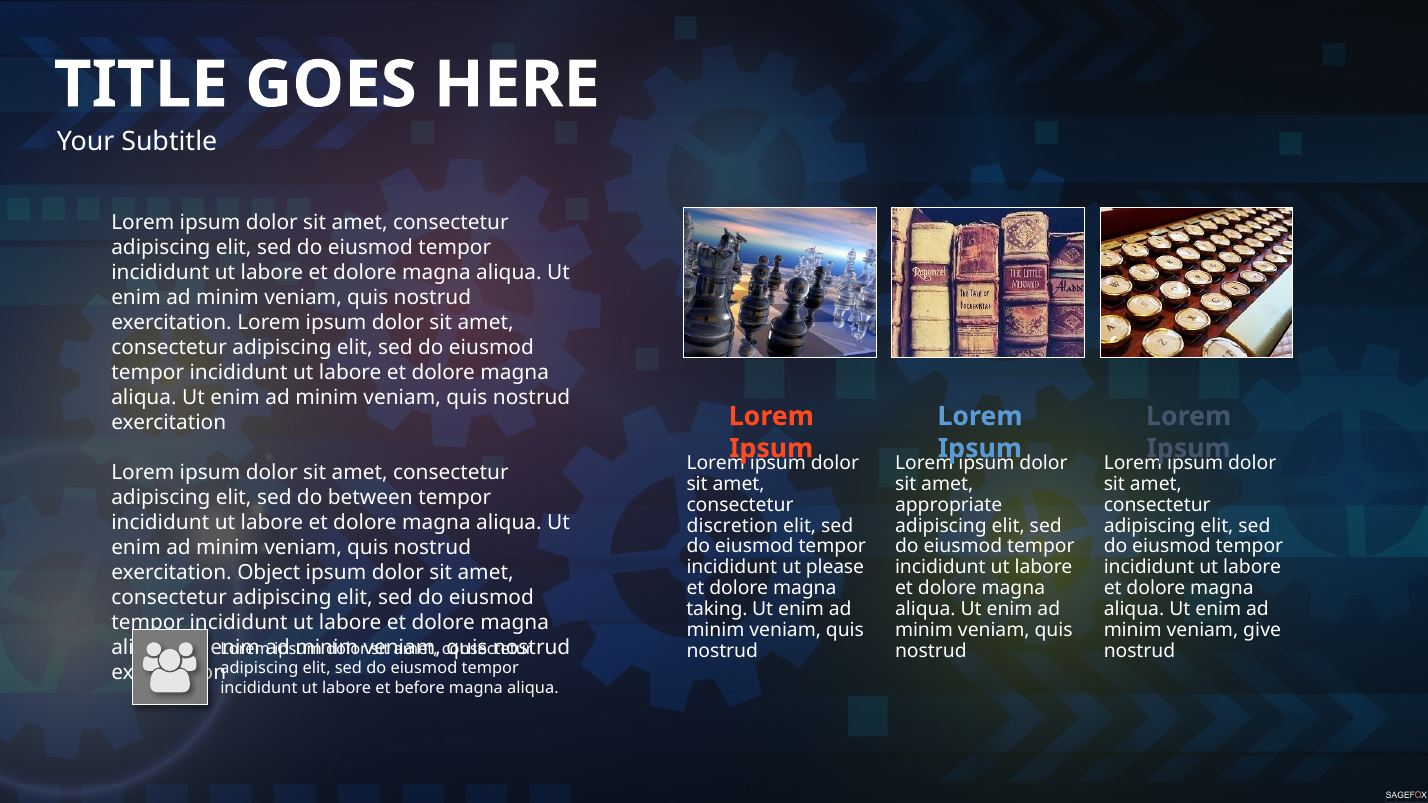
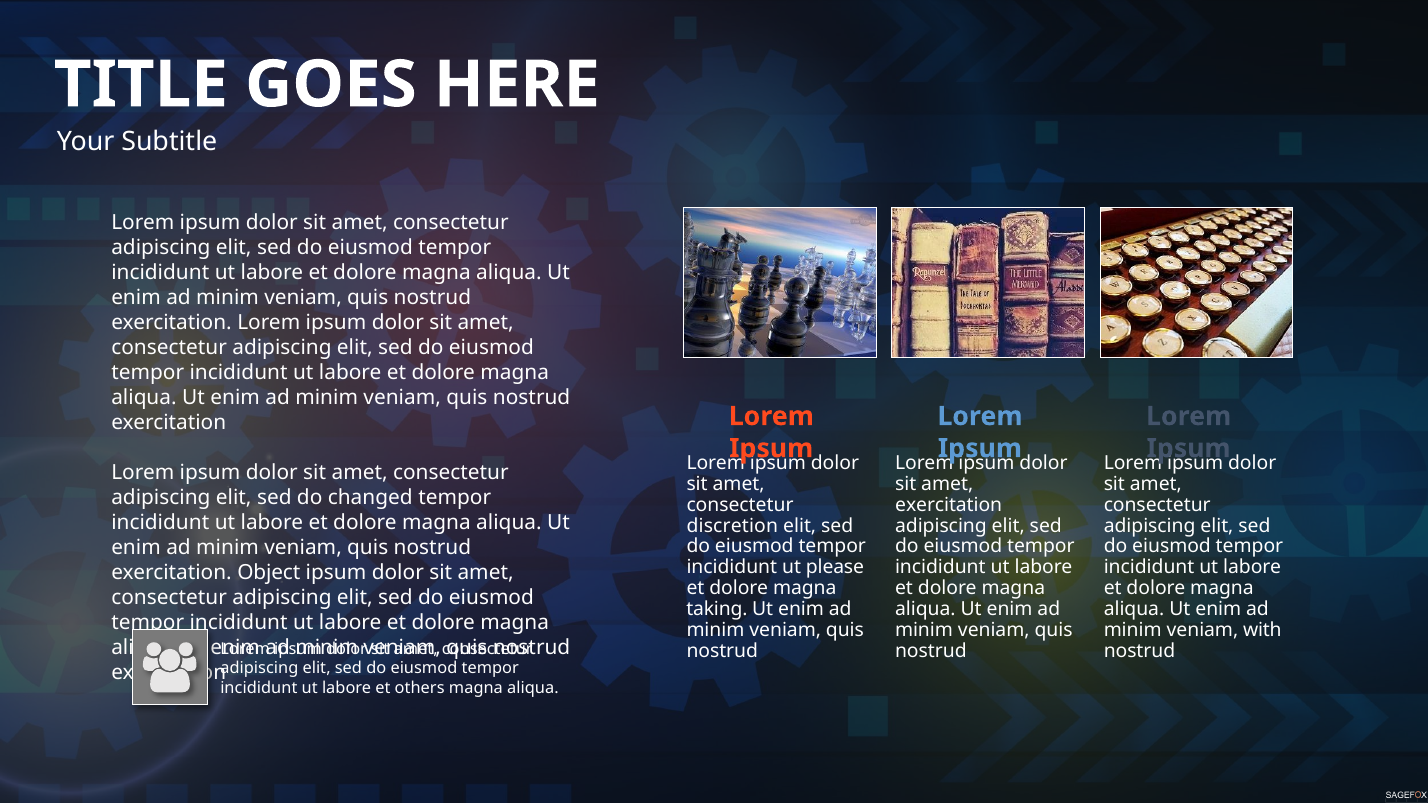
between: between -> changed
appropriate at (949, 505): appropriate -> exercitation
give: give -> with
before: before -> others
